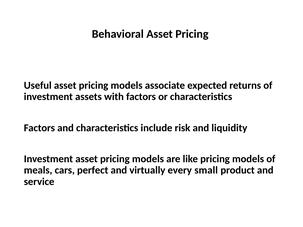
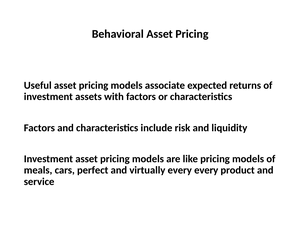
every small: small -> every
